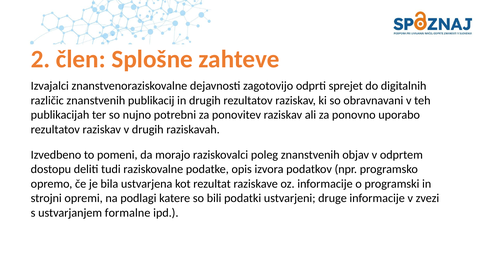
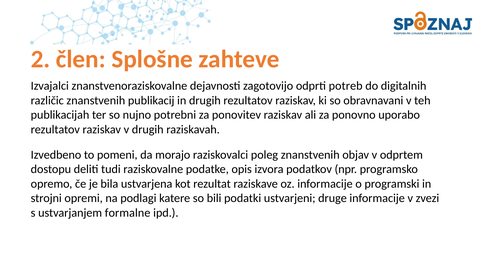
sprejet: sprejet -> potreb
